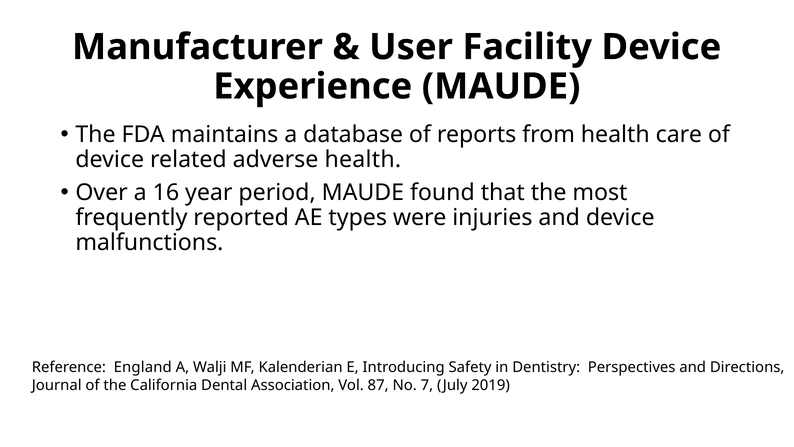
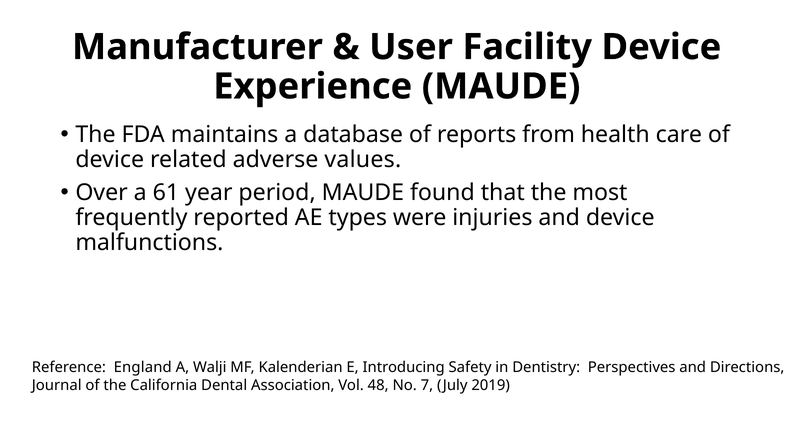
adverse health: health -> values
16: 16 -> 61
87: 87 -> 48
